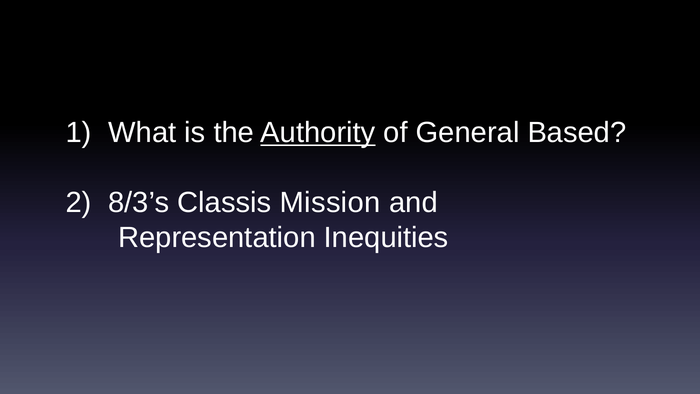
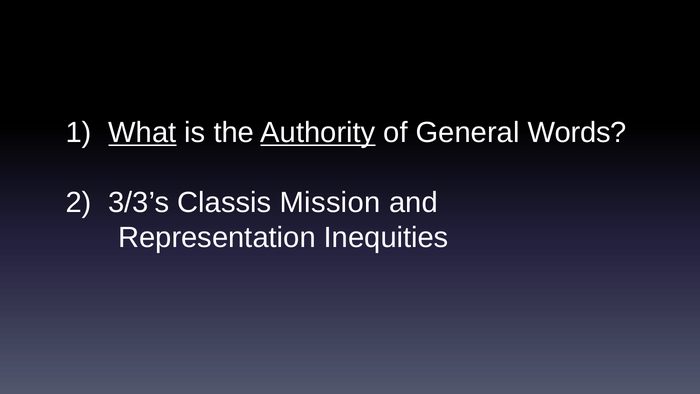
What underline: none -> present
Based: Based -> Words
8/3’s: 8/3’s -> 3/3’s
